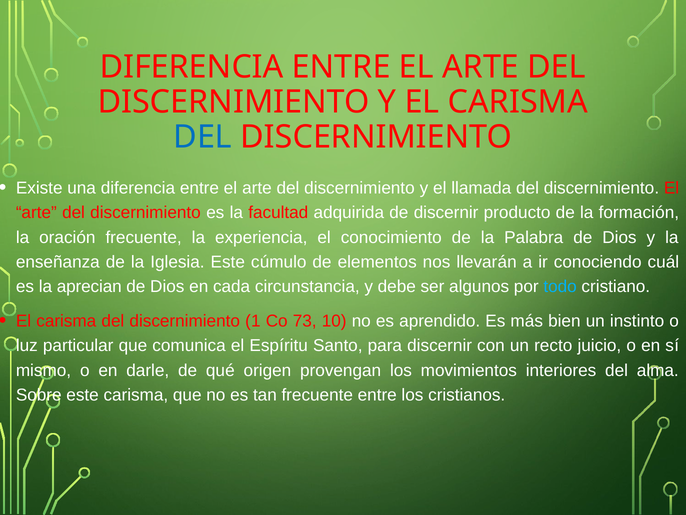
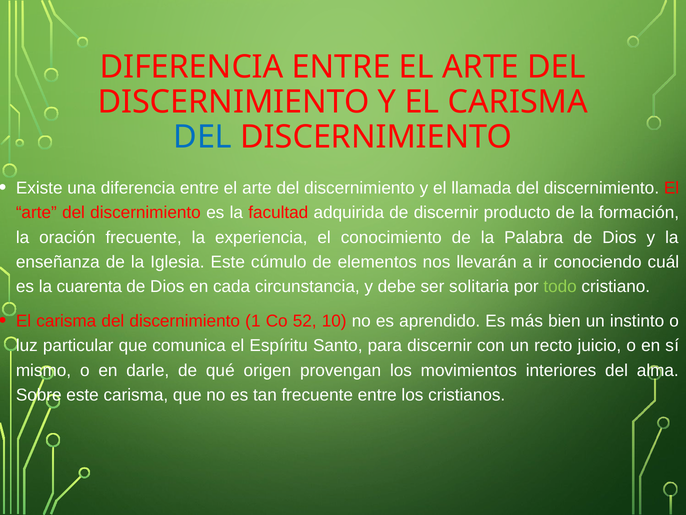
aprecian: aprecian -> cuarenta
algunos: algunos -> solitaria
todo colour: light blue -> light green
73: 73 -> 52
